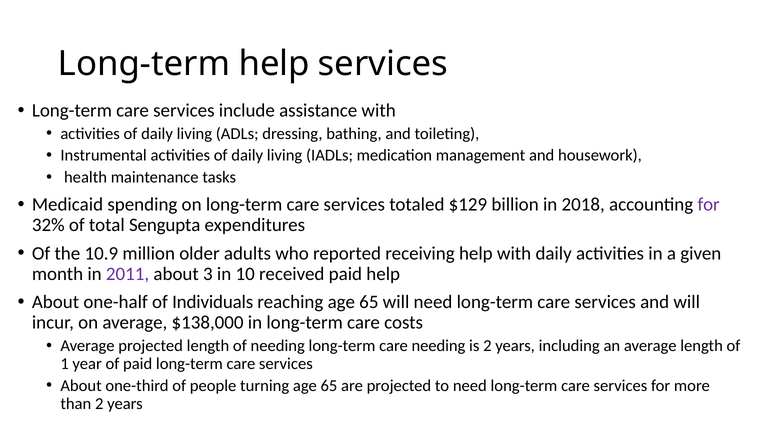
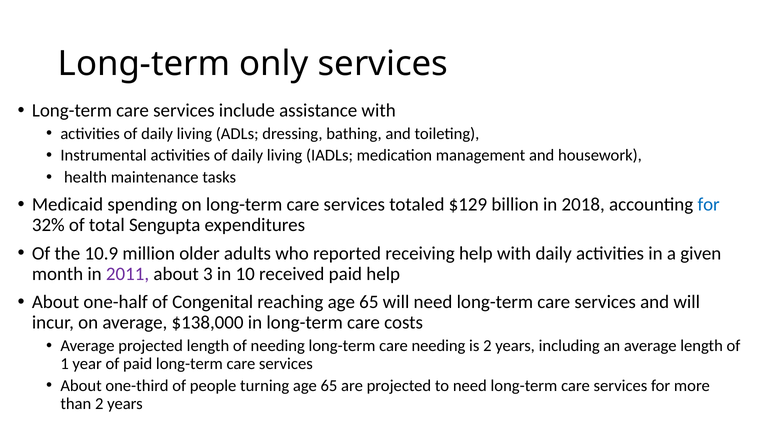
Long-term help: help -> only
for at (709, 204) colour: purple -> blue
Individuals: Individuals -> Congenital
